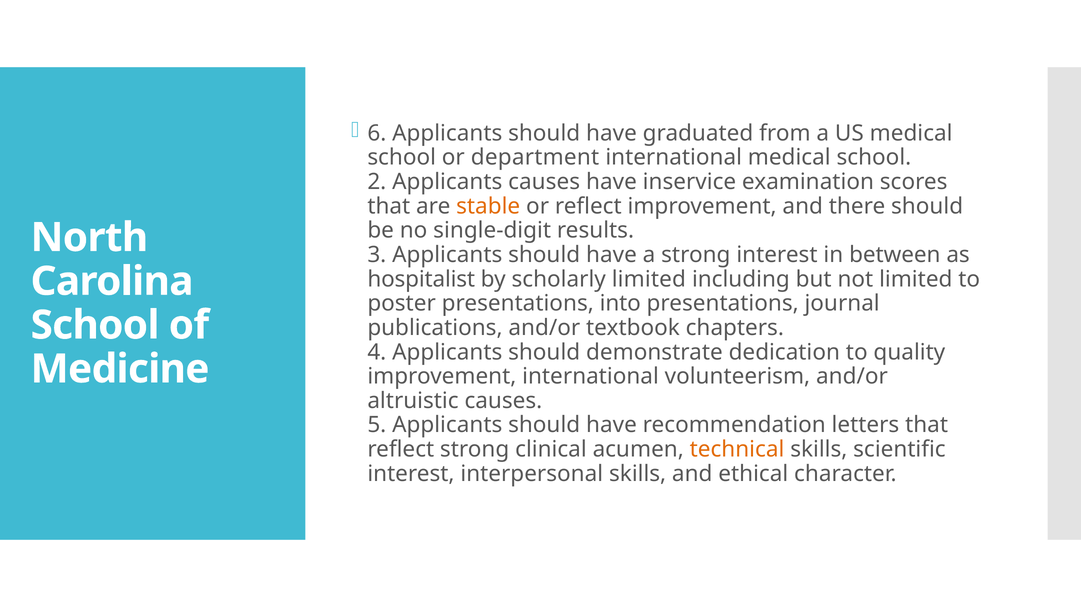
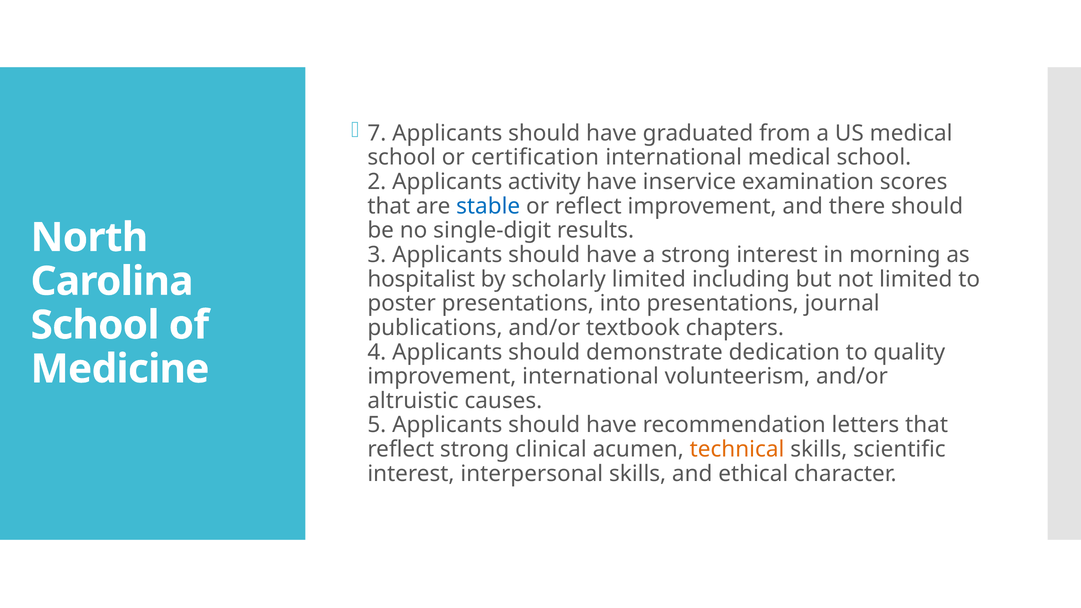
6: 6 -> 7
department: department -> certification
Applicants causes: causes -> activity
stable colour: orange -> blue
between: between -> morning
